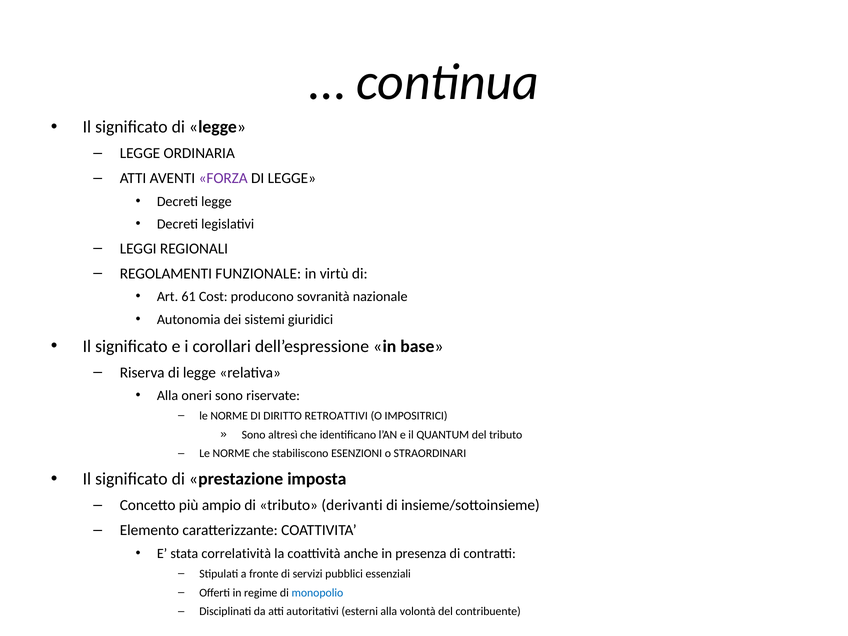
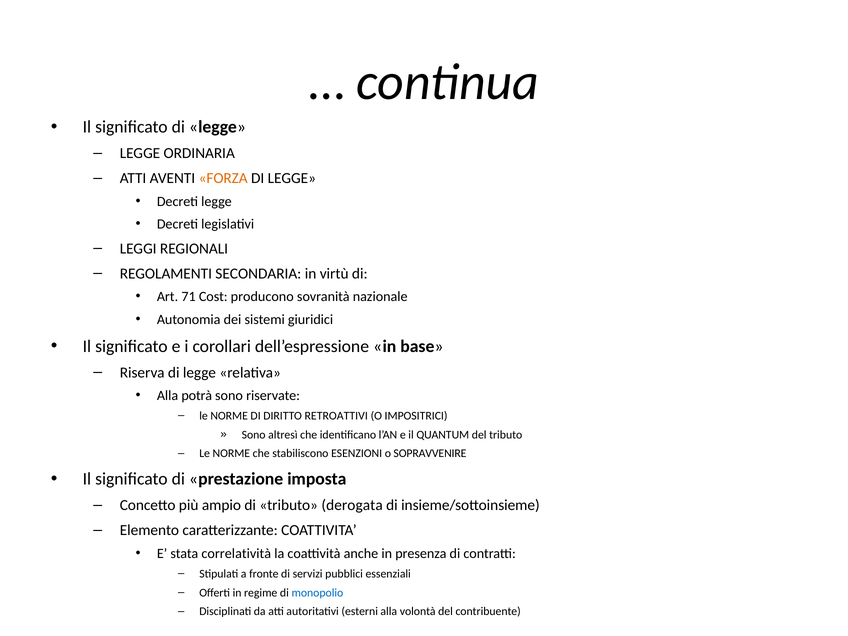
FORZA colour: purple -> orange
FUNZIONALE: FUNZIONALE -> SECONDARIA
61: 61 -> 71
oneri: oneri -> potrà
STRAORDINARI: STRAORDINARI -> SOPRAVVENIRE
derivanti: derivanti -> derogata
